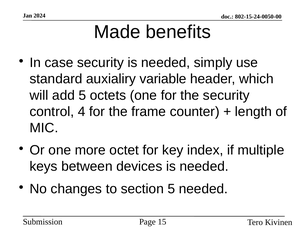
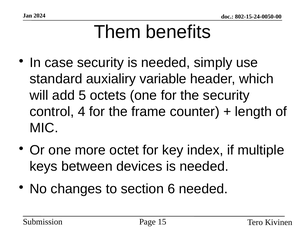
Made: Made -> Them
section 5: 5 -> 6
